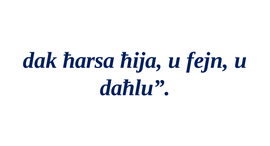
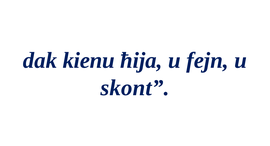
ħarsa: ħarsa -> kienu
daħlu: daħlu -> skont
